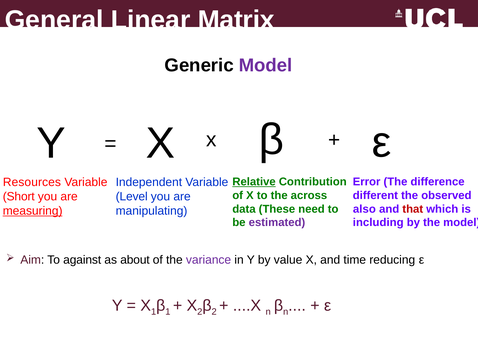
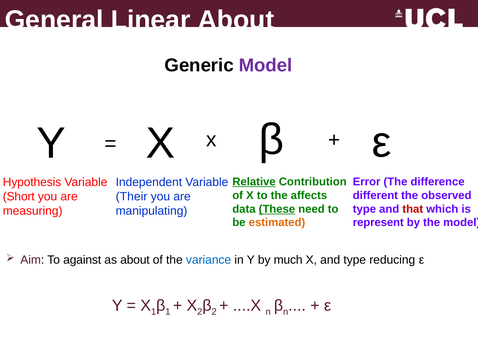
Linear Matrix: Matrix -> About
Resources: Resources -> Hypothesis
across: across -> affects
Level: Level -> Their
These underline: none -> present
also at (364, 209): also -> type
measuring underline: present -> none
estimated colour: purple -> orange
including: including -> represent
variance colour: purple -> blue
value: value -> much
and time: time -> type
